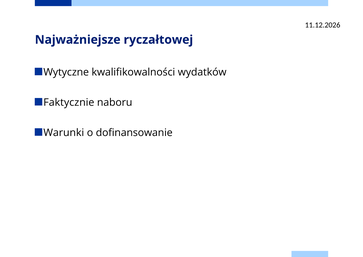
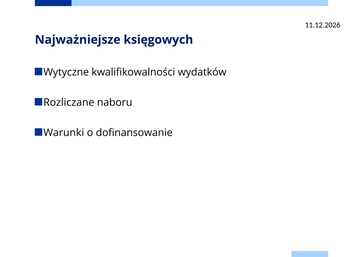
ryczałtowej: ryczałtowej -> księgowych
Faktycznie: Faktycznie -> Rozliczane
